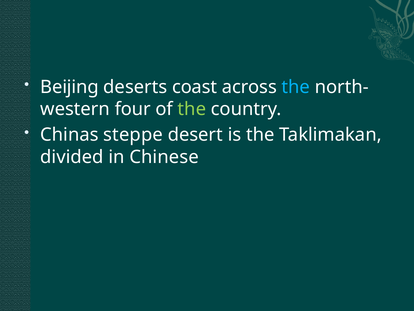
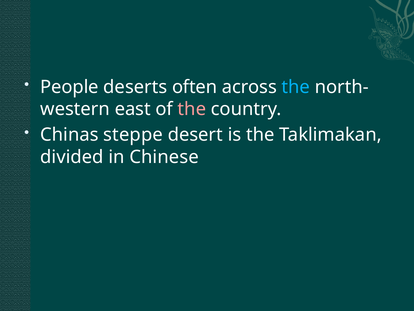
Beijing: Beijing -> People
coast: coast -> often
four: four -> east
the at (192, 109) colour: light green -> pink
